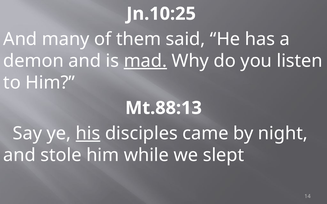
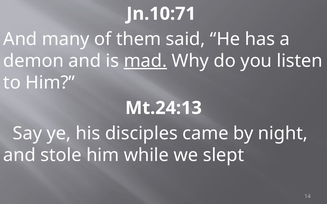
Jn.10:25: Jn.10:25 -> Jn.10:71
Mt.88:13: Mt.88:13 -> Mt.24:13
his underline: present -> none
